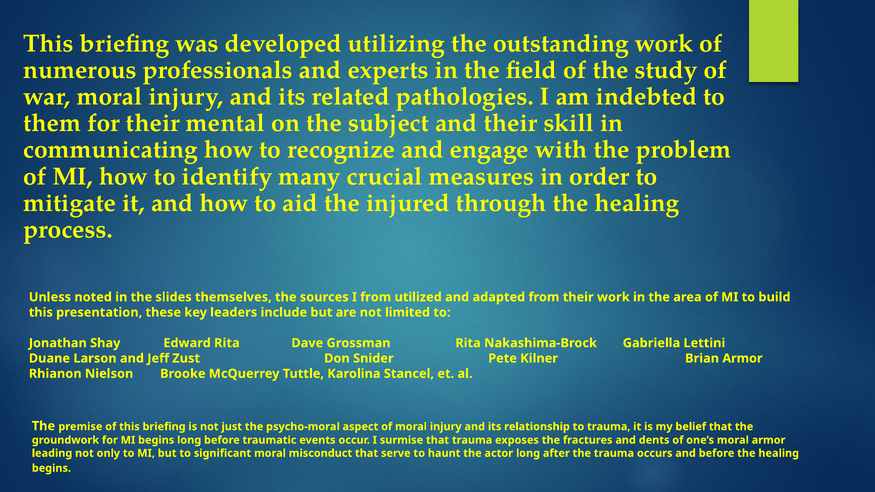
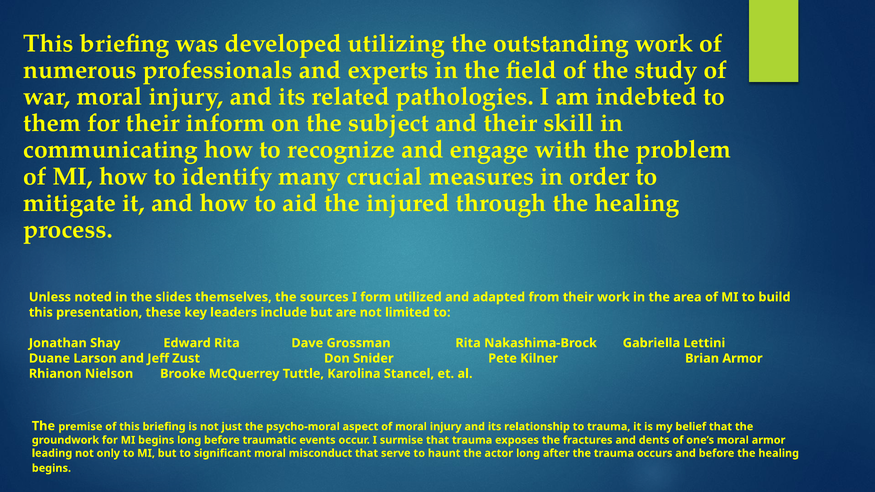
mental: mental -> inform
I from: from -> form
